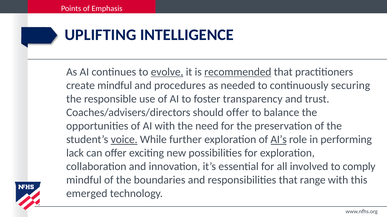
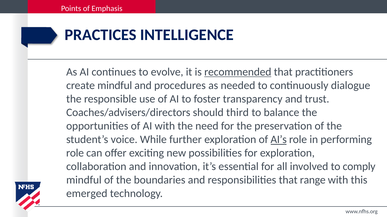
UPLIFTING: UPLIFTING -> PRACTICES
evolve underline: present -> none
securing: securing -> dialogue
should offer: offer -> third
voice underline: present -> none
lack at (75, 153): lack -> role
